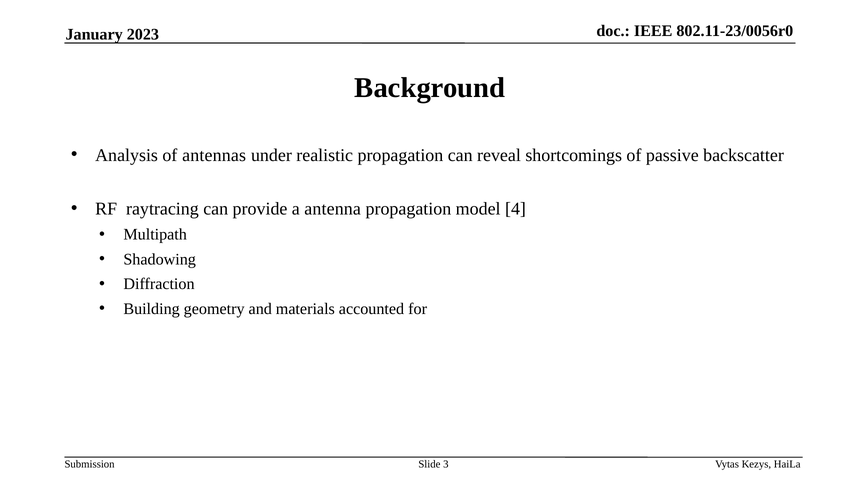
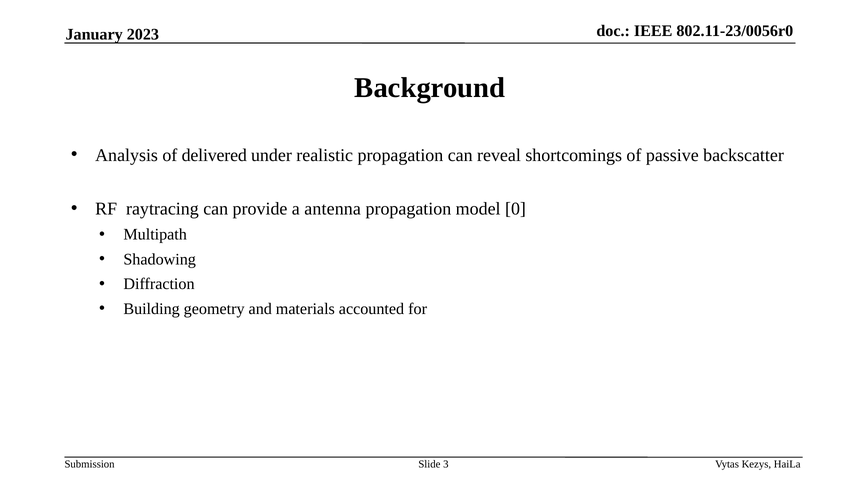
antennas: antennas -> delivered
4: 4 -> 0
